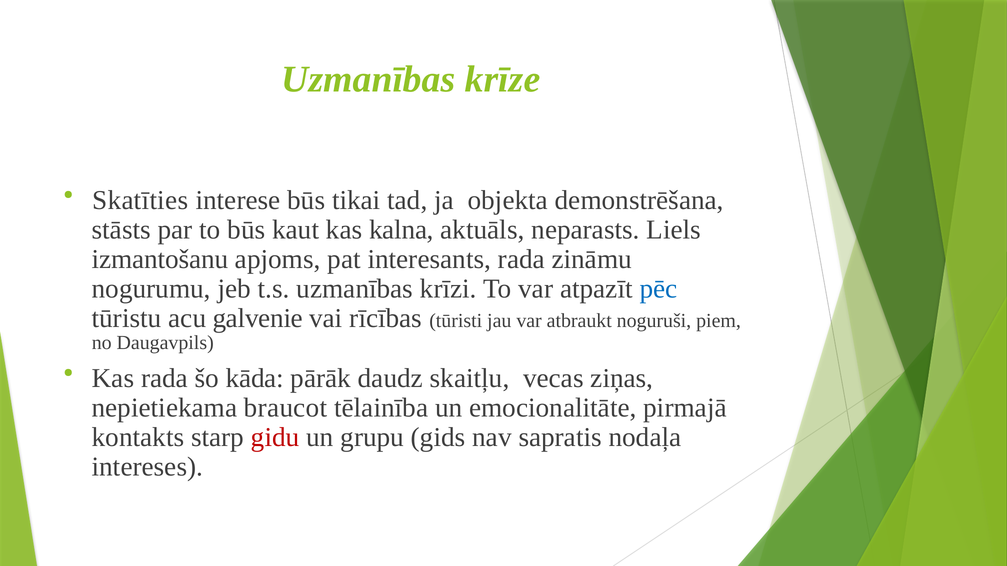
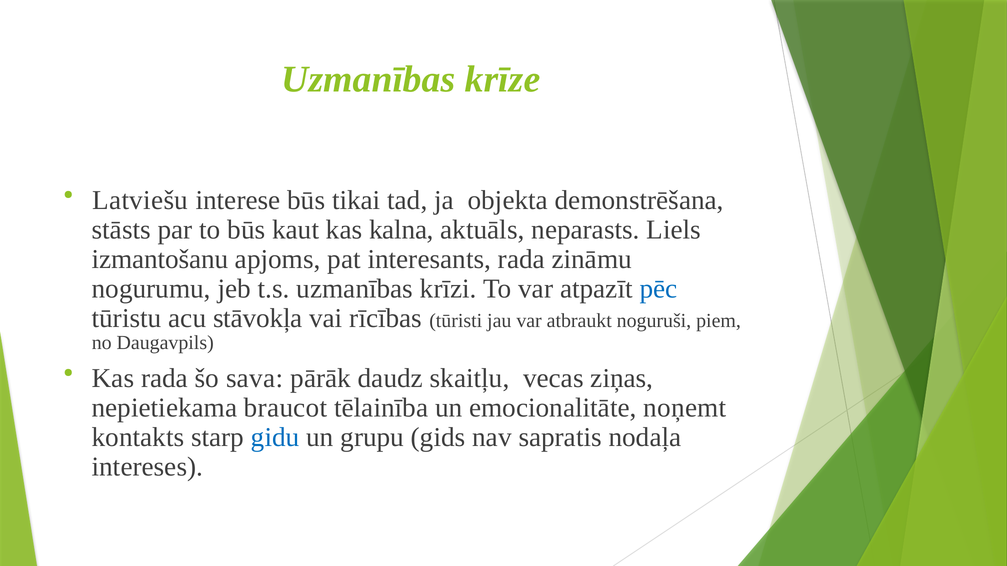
Skatīties: Skatīties -> Latviešu
galvenie: galvenie -> stāvokļa
kāda: kāda -> sava
pirmajā: pirmajā -> noņemt
gidu colour: red -> blue
